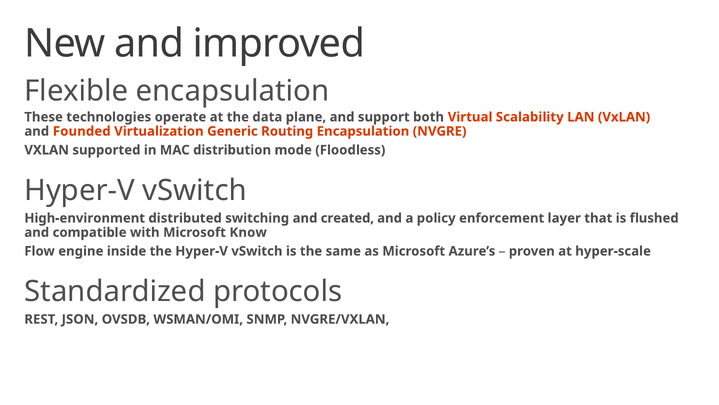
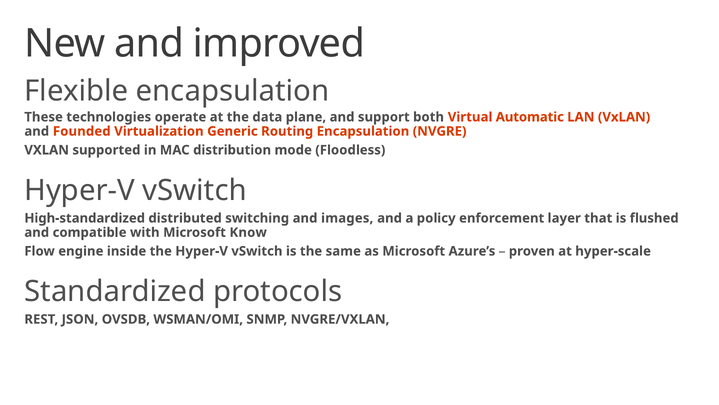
Scalability: Scalability -> Automatic
High-environment: High-environment -> High-standardized
created: created -> images
